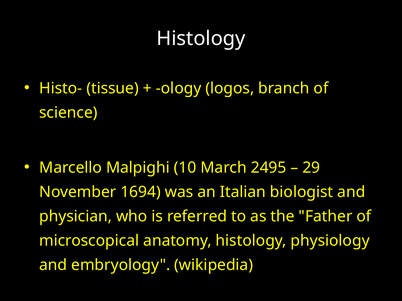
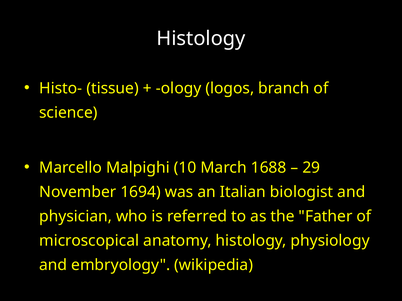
2495: 2495 -> 1688
